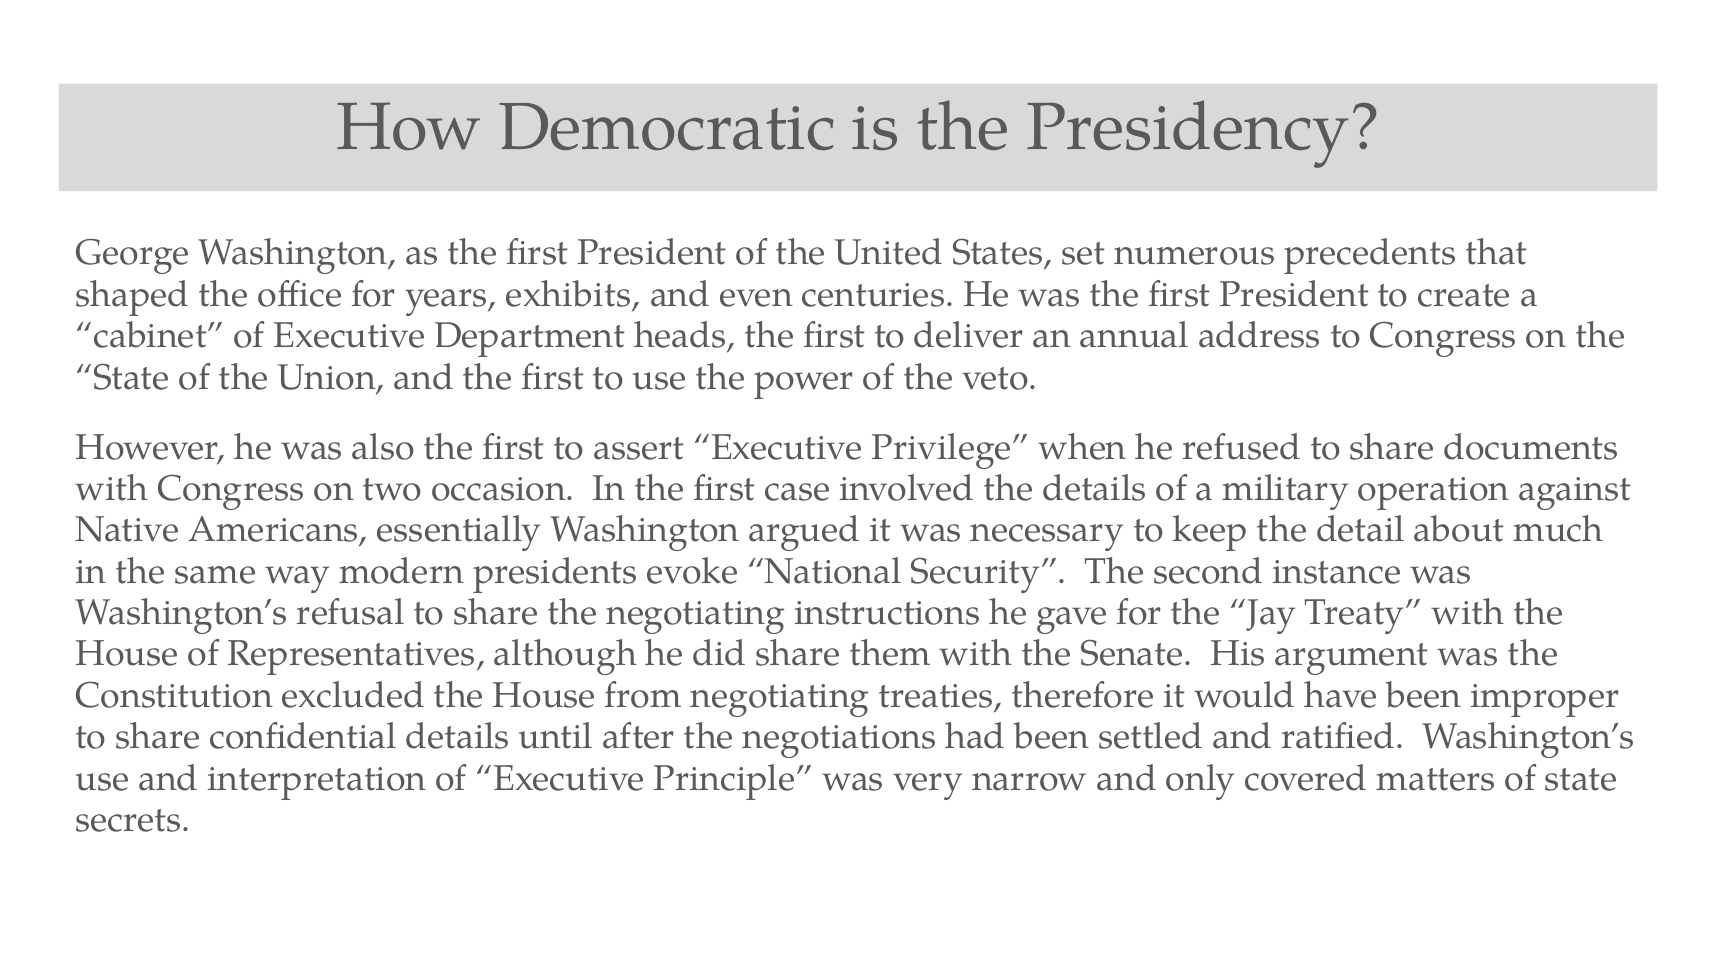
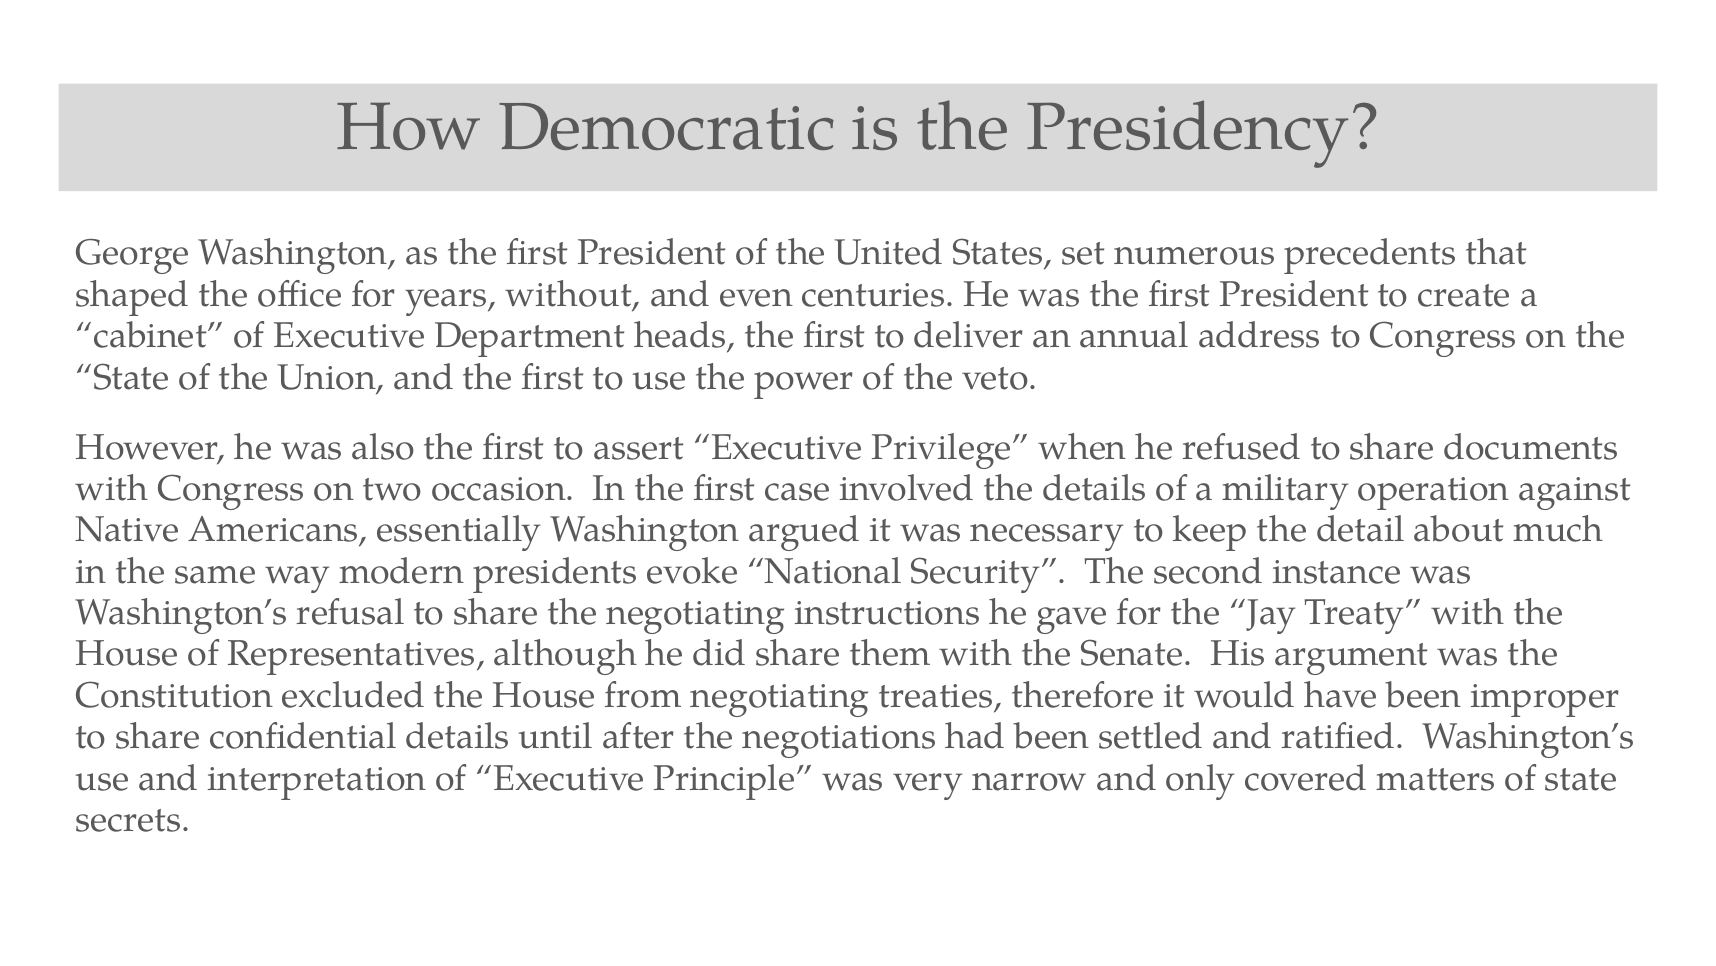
exhibits: exhibits -> without
